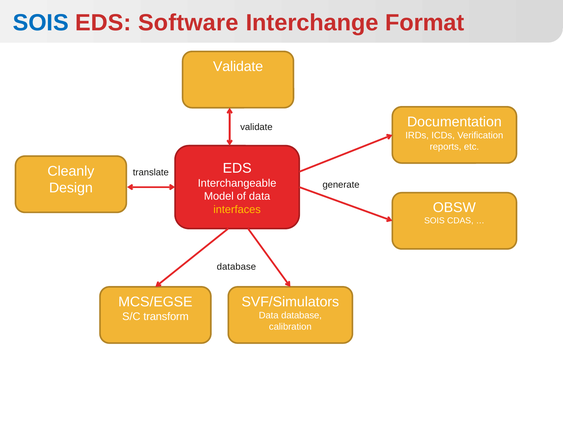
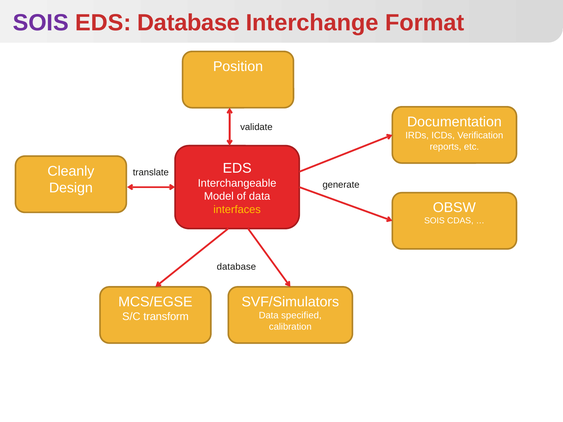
SOIS at (41, 23) colour: blue -> purple
EDS Software: Software -> Database
Validate at (238, 66): Validate -> Position
Data database: database -> specified
